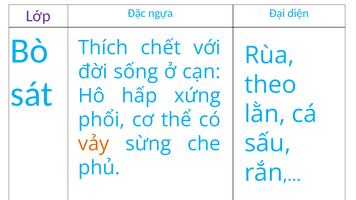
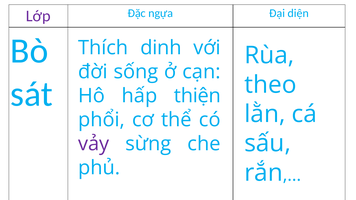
chết: chết -> dinh
xứng: xứng -> thiện
vảy colour: orange -> purple
